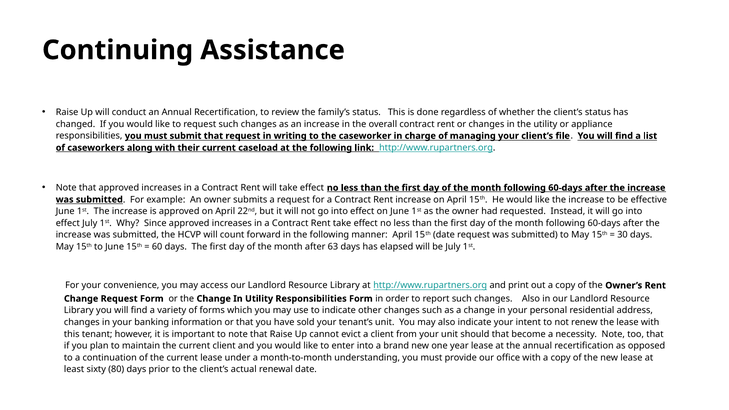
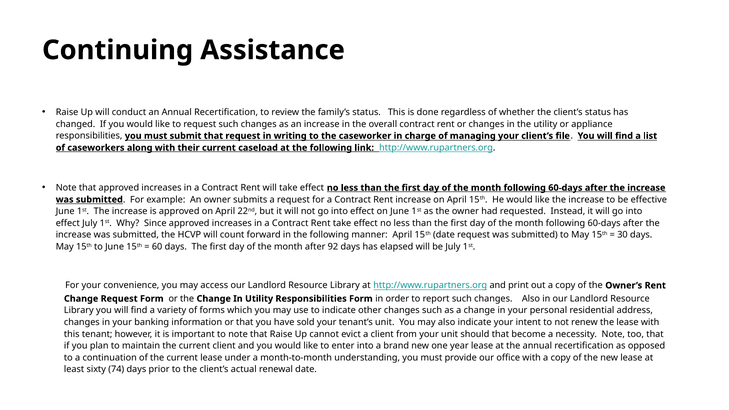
63: 63 -> 92
80: 80 -> 74
